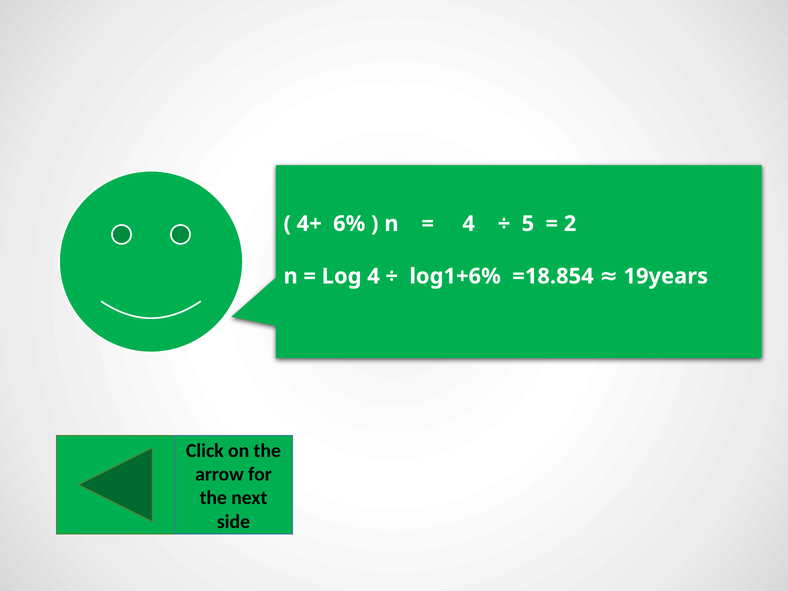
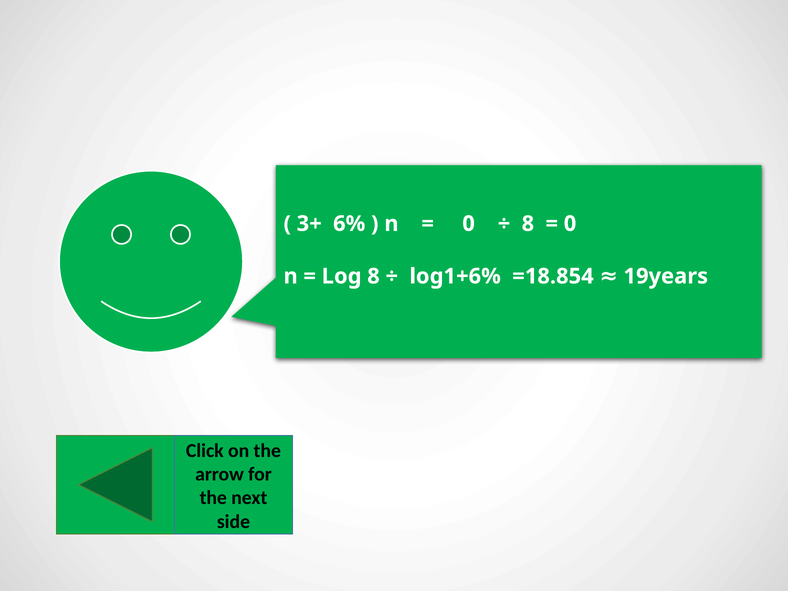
4+: 4+ -> 3+
4 at (469, 224): 4 -> 0
5 at (528, 224): 5 -> 8
2 at (570, 224): 2 -> 0
Log 4: 4 -> 8
